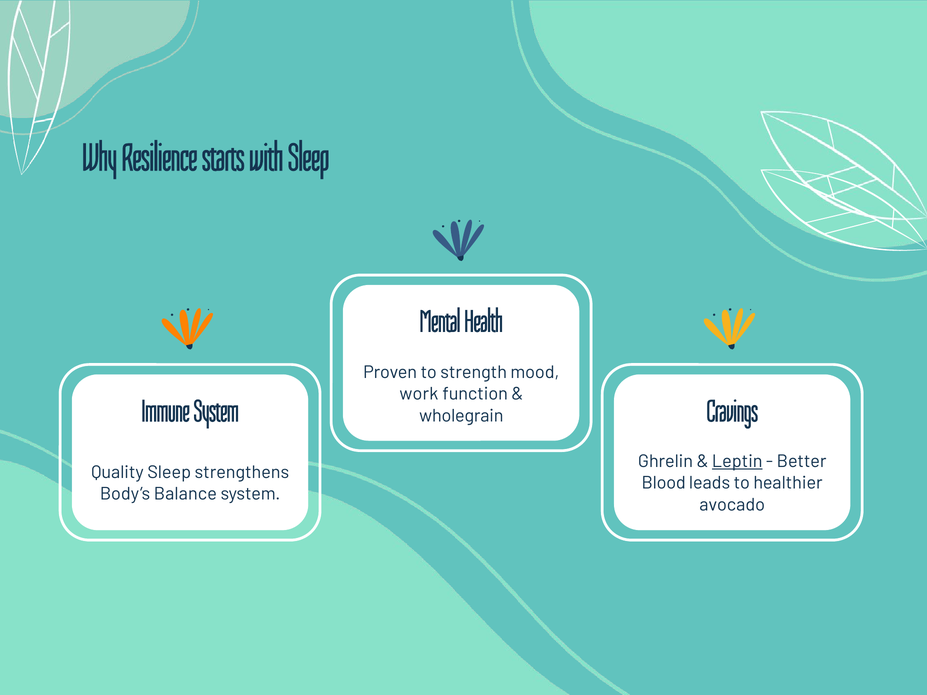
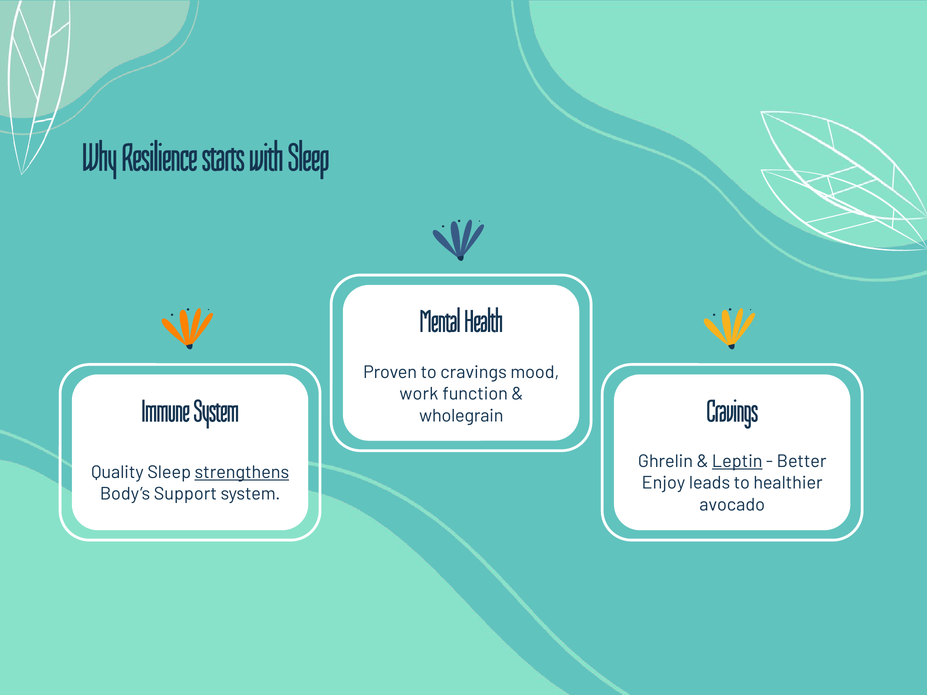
to strength: strength -> cravings
strengthens underline: none -> present
Blood: Blood -> Enjoy
Balance: Balance -> Support
